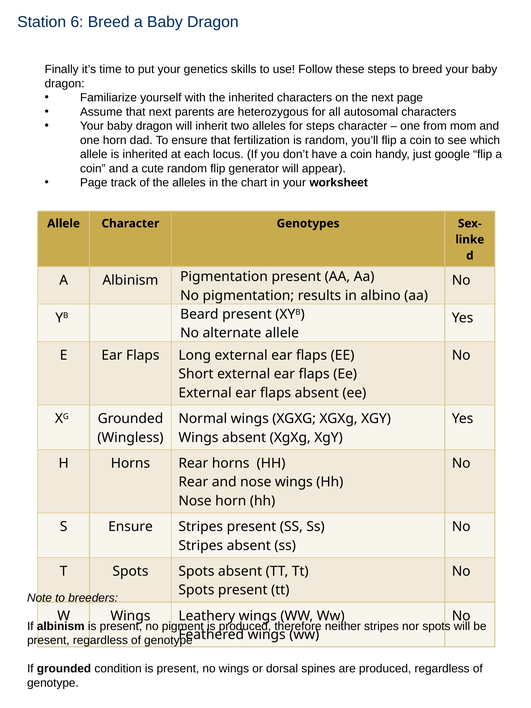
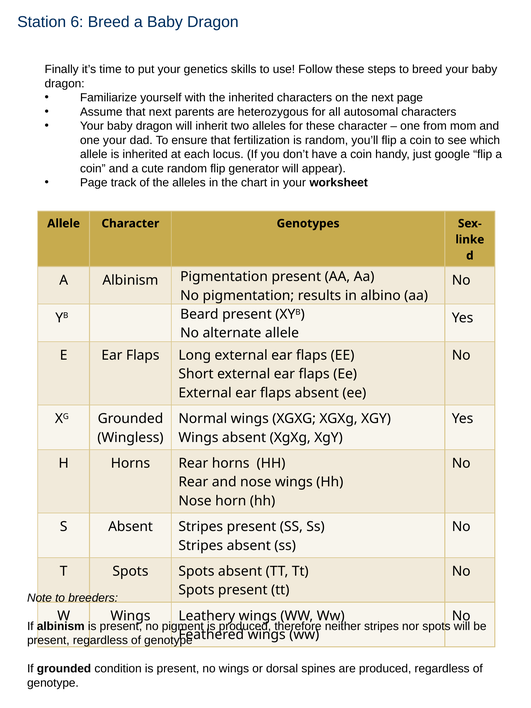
for steps: steps -> these
one horn: horn -> your
S Ensure: Ensure -> Absent
